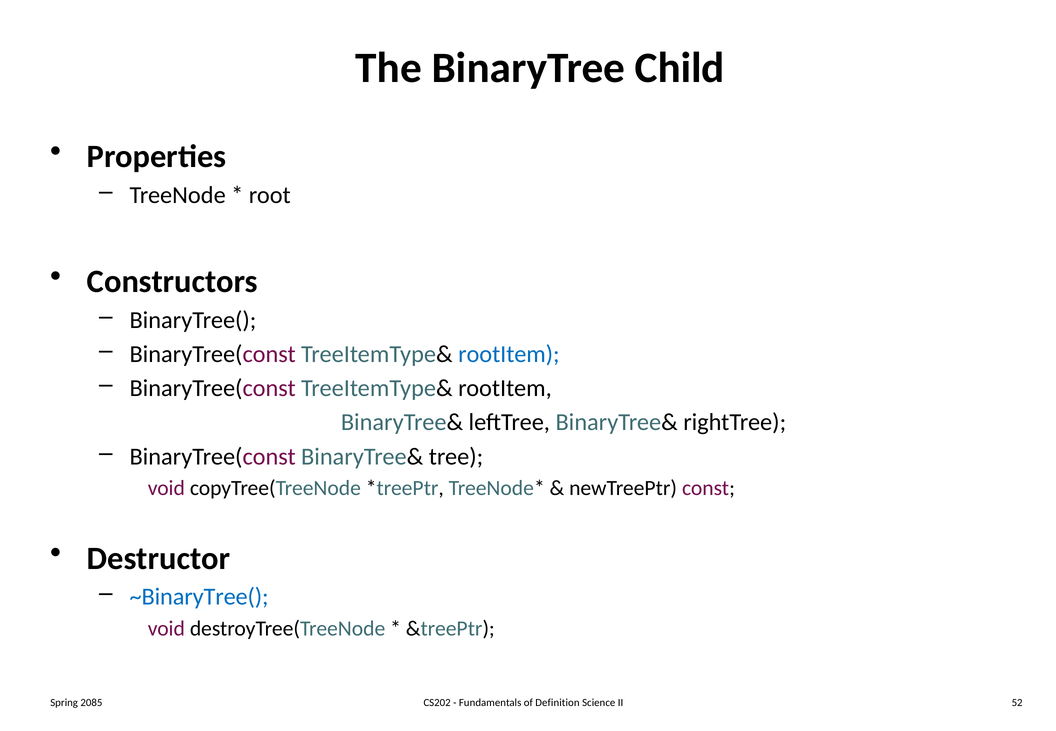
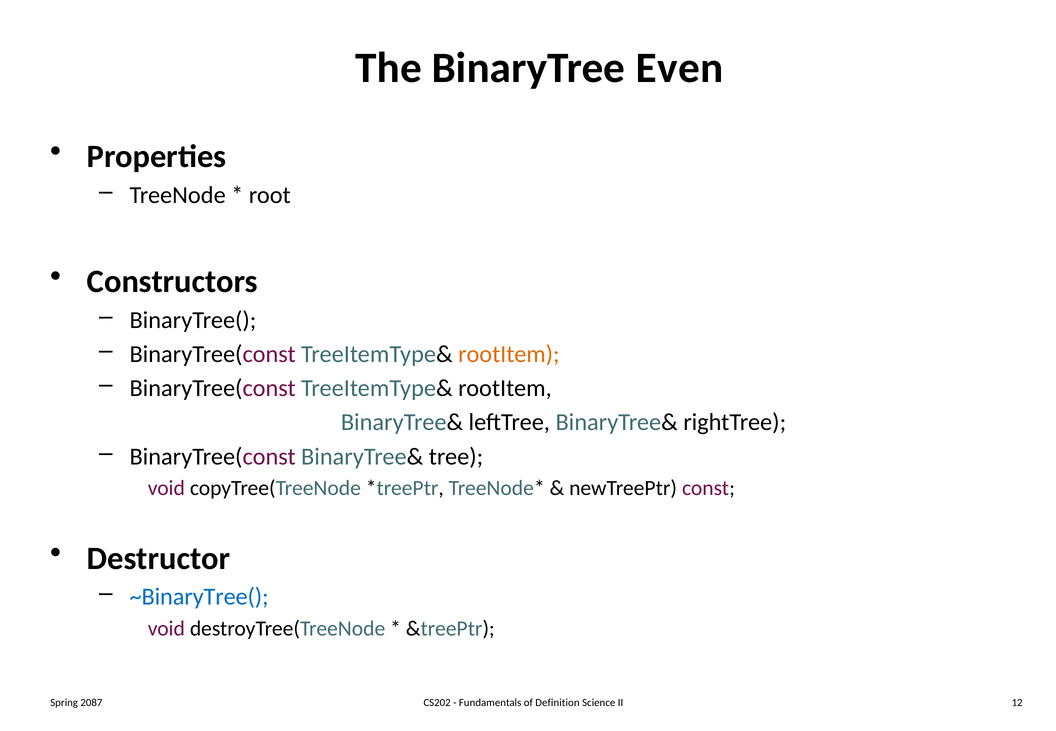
Child: Child -> Even
rootItem at (509, 354) colour: blue -> orange
2085: 2085 -> 2087
52: 52 -> 12
